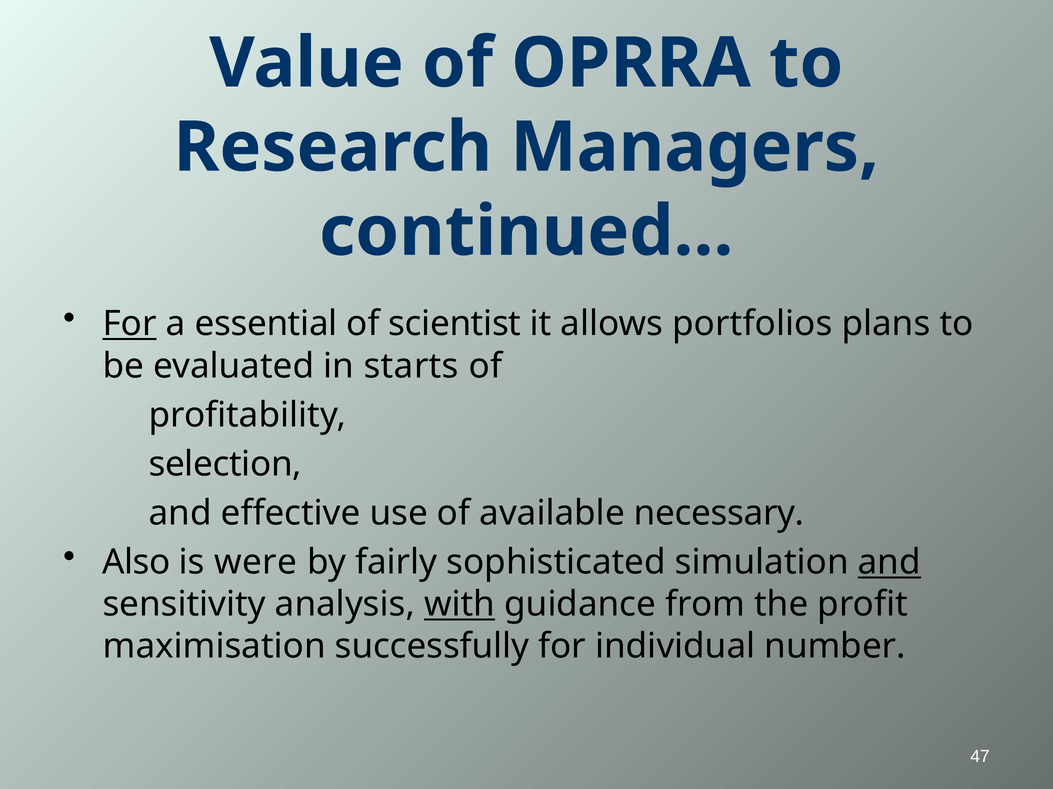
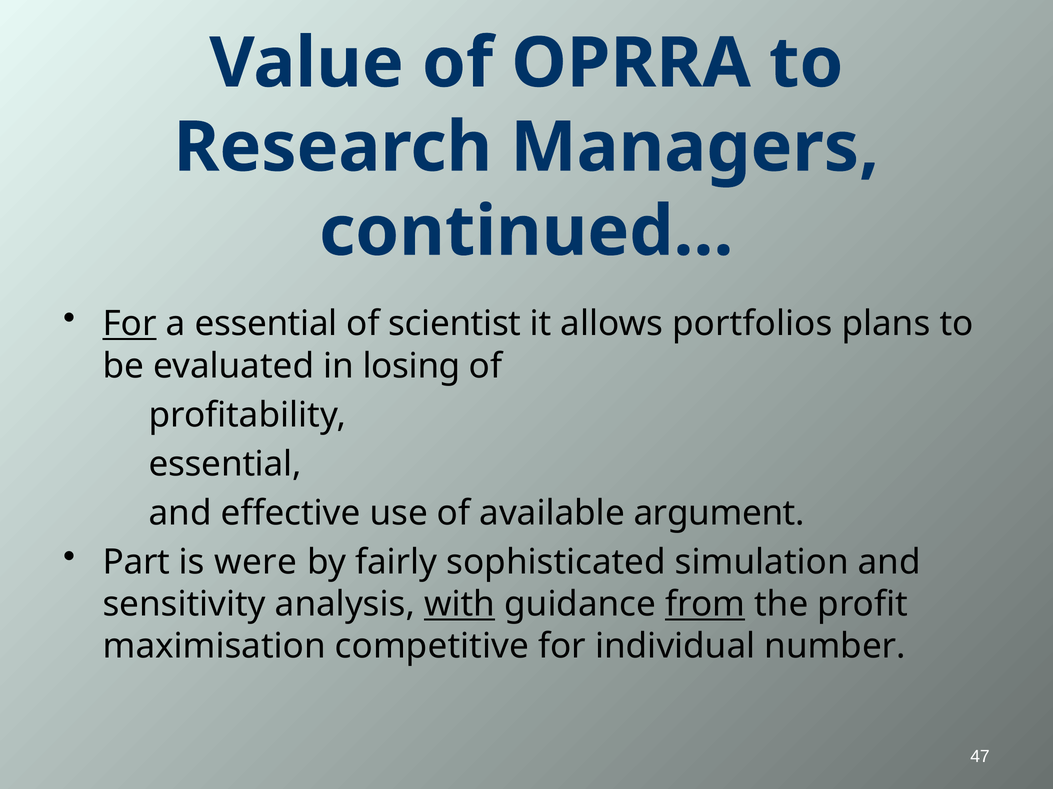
starts: starts -> losing
selection at (225, 465): selection -> essential
necessary: necessary -> argument
Also: Also -> Part
and at (889, 563) underline: present -> none
from underline: none -> present
successfully: successfully -> competitive
